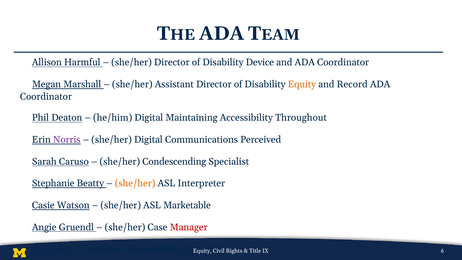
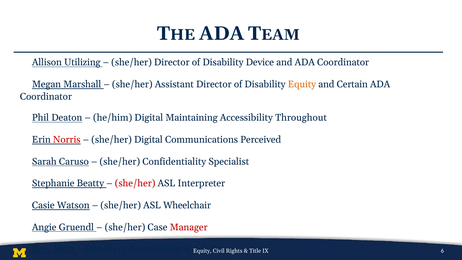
Harmful: Harmful -> Utilizing
Record: Record -> Certain
Norris colour: purple -> red
Condescending: Condescending -> Confidentiality
she/her at (135, 183) colour: orange -> red
Marketable: Marketable -> Wheelchair
